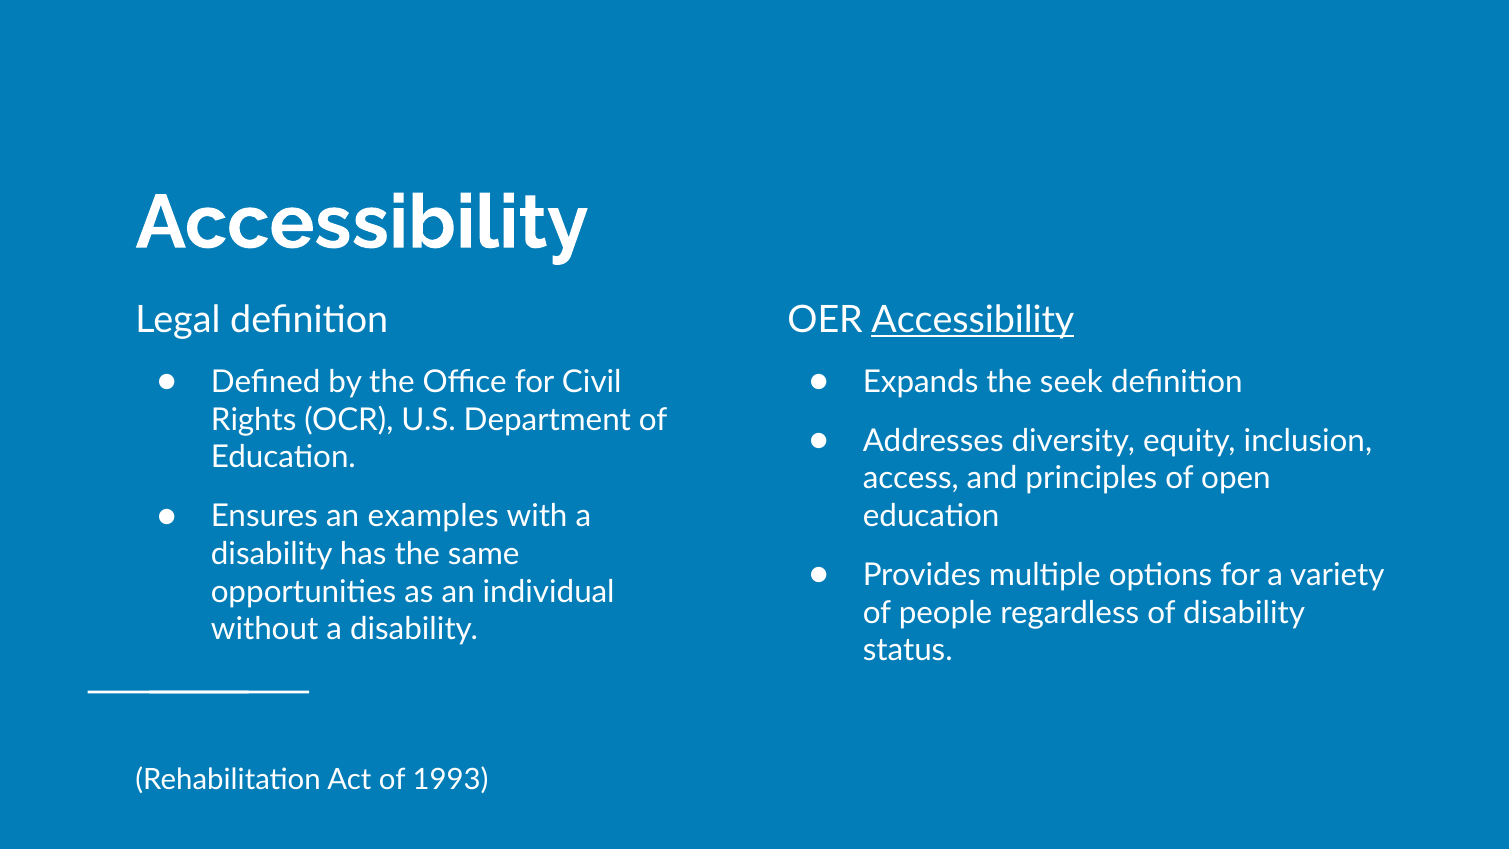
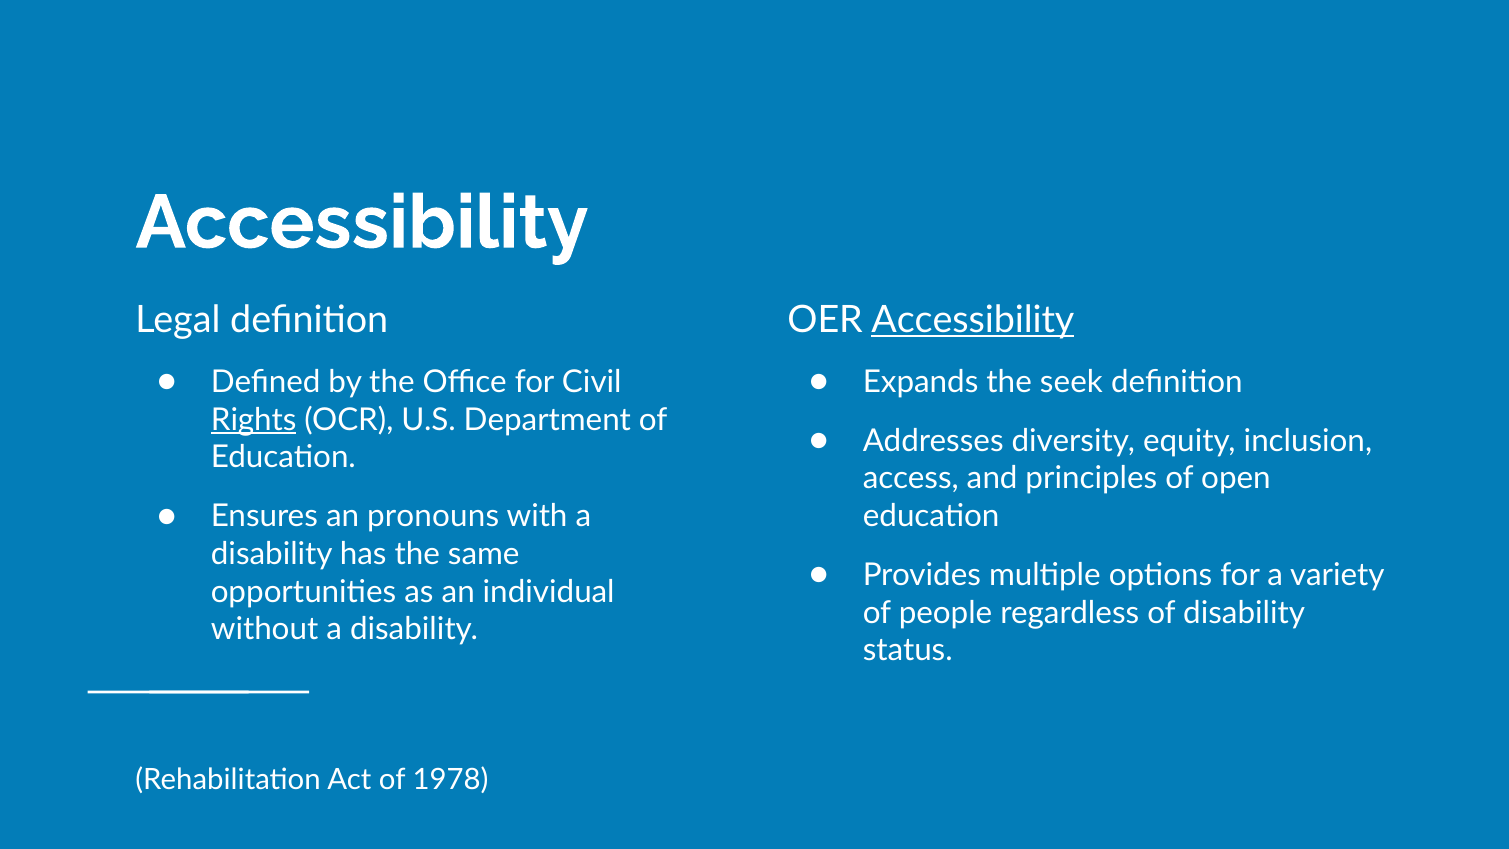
Rights underline: none -> present
examples: examples -> pronouns
1993: 1993 -> 1978
